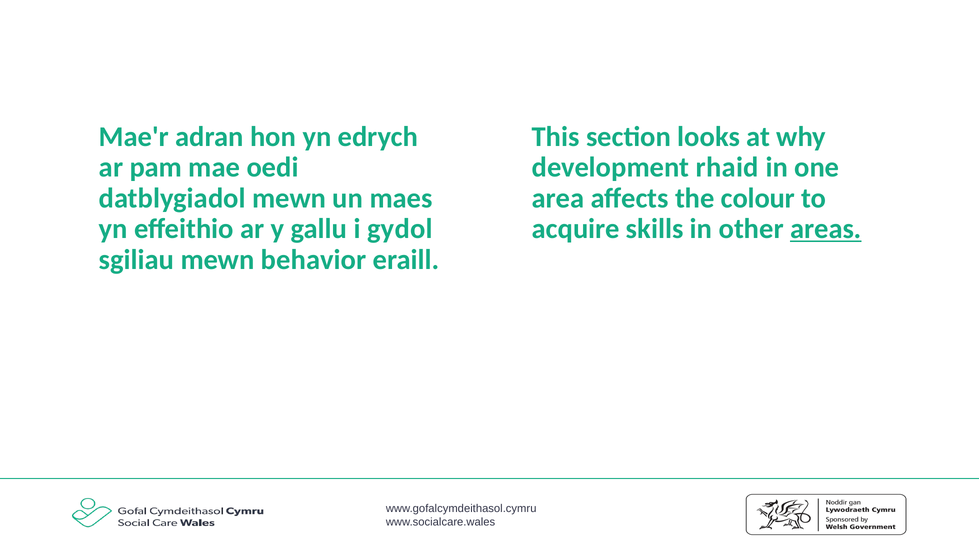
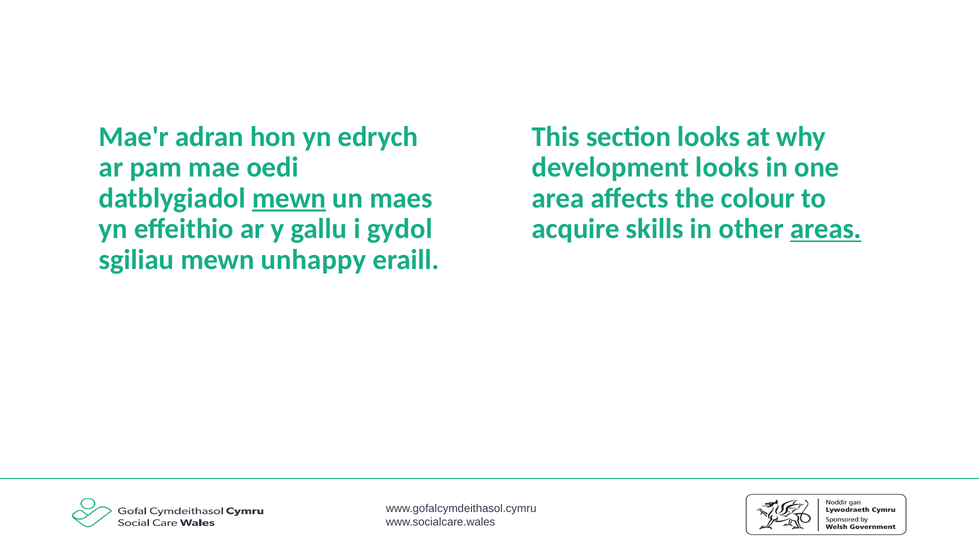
development rhaid: rhaid -> looks
mewn at (289, 198) underline: none -> present
behavior: behavior -> unhappy
